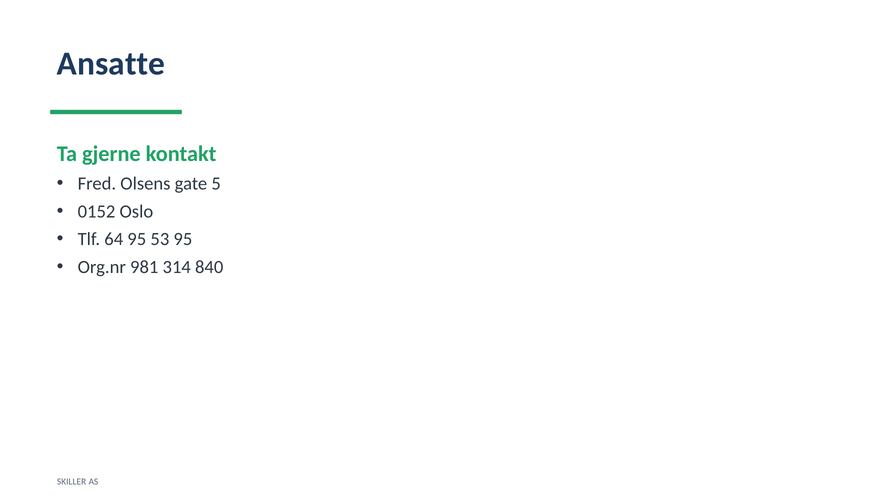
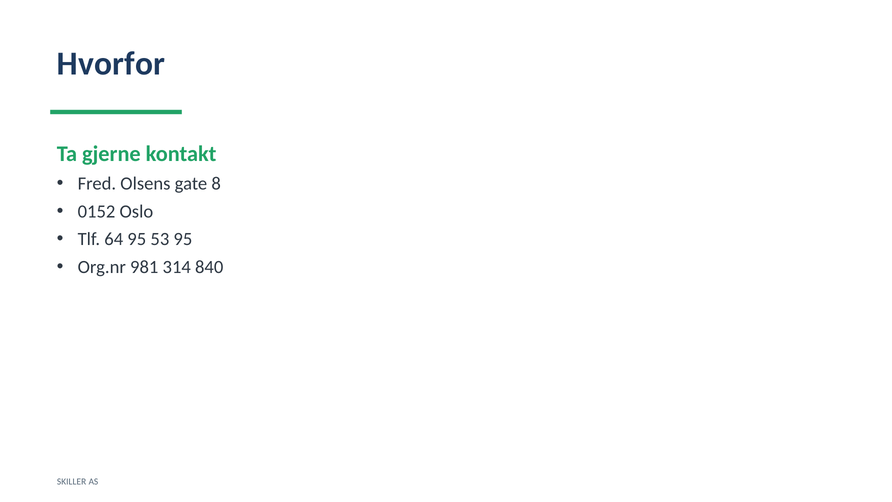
Ansatte: Ansatte -> Hvorfor
5: 5 -> 8
